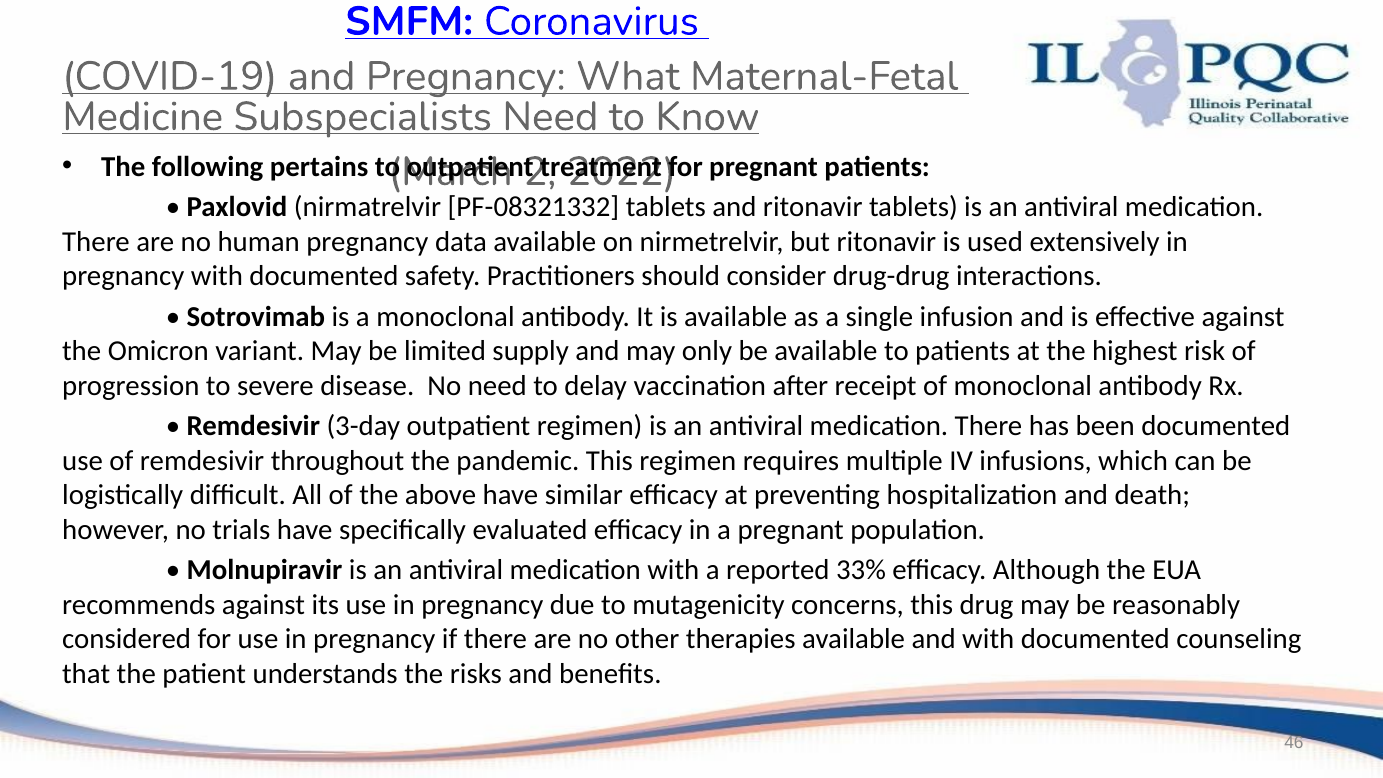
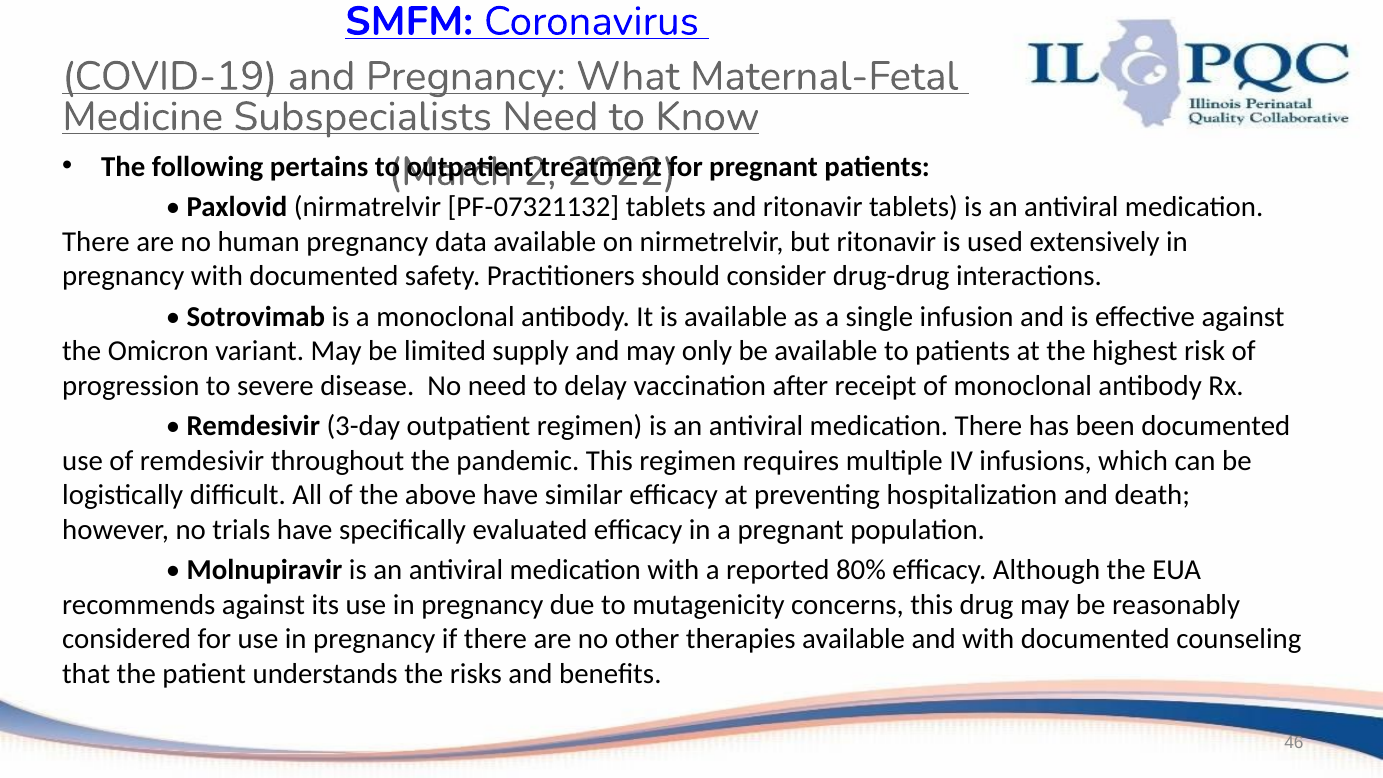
PF-08321332: PF-08321332 -> PF-07321132
33%: 33% -> 80%
